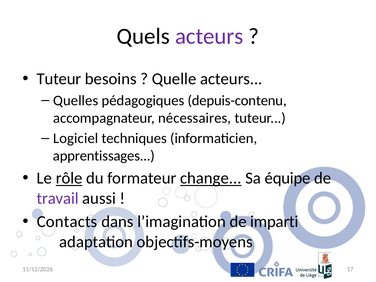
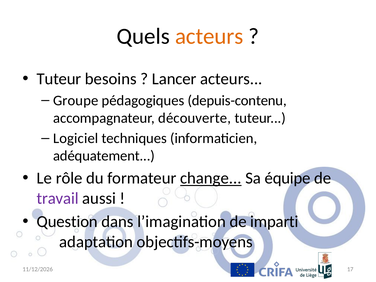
acteurs at (209, 36) colour: purple -> orange
Quelle: Quelle -> Lancer
Quelles: Quelles -> Groupe
nécessaires: nécessaires -> découverte
apprentissages: apprentissages -> adéquatement
rôle underline: present -> none
Contacts: Contacts -> Question
